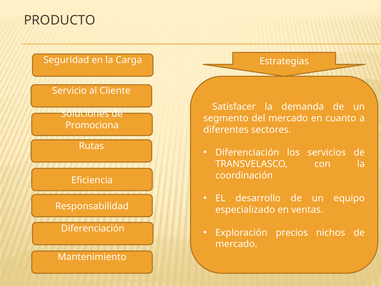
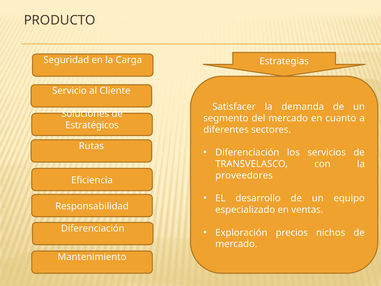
Promociona: Promociona -> Estratégicos
coordinación: coordinación -> proveedores
